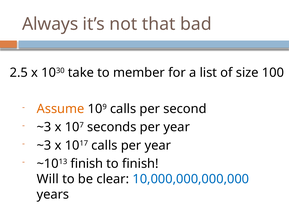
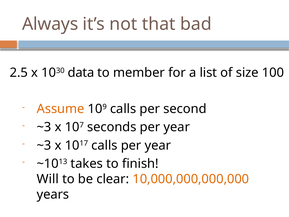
take: take -> data
~1013 finish: finish -> takes
10,000,000,000,000 colour: blue -> orange
